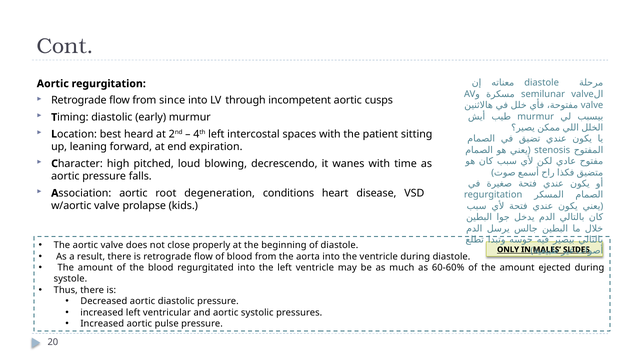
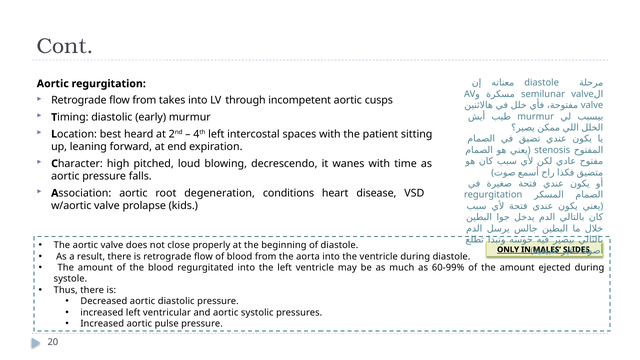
since: since -> takes
60-60%: 60-60% -> 60-99%
